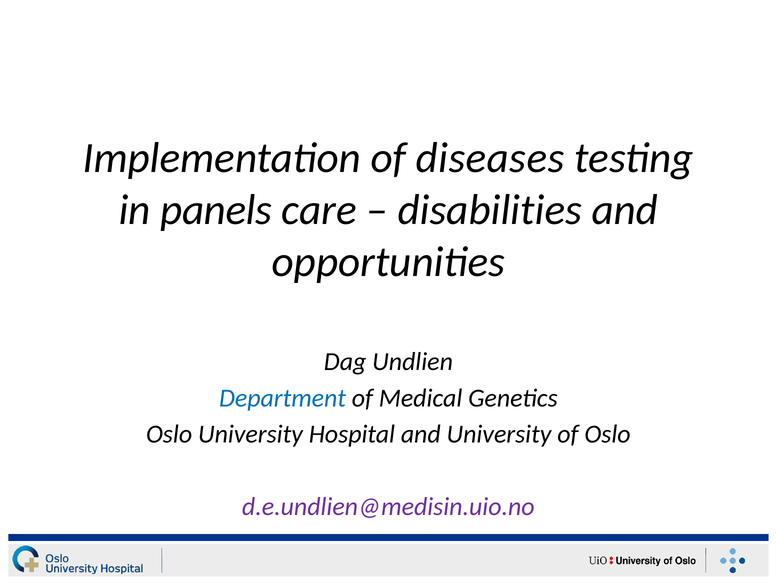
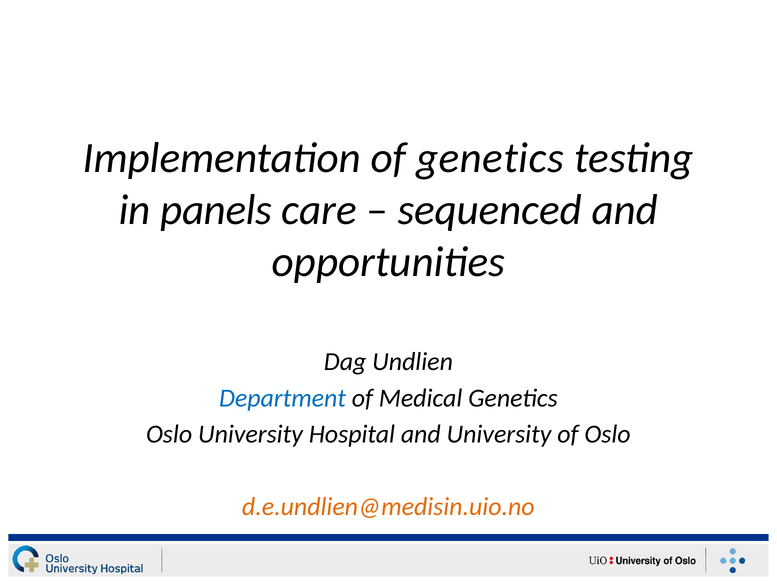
of diseases: diseases -> genetics
disabilities: disabilities -> sequenced
d.e.undlien@medisin.uio.no colour: purple -> orange
